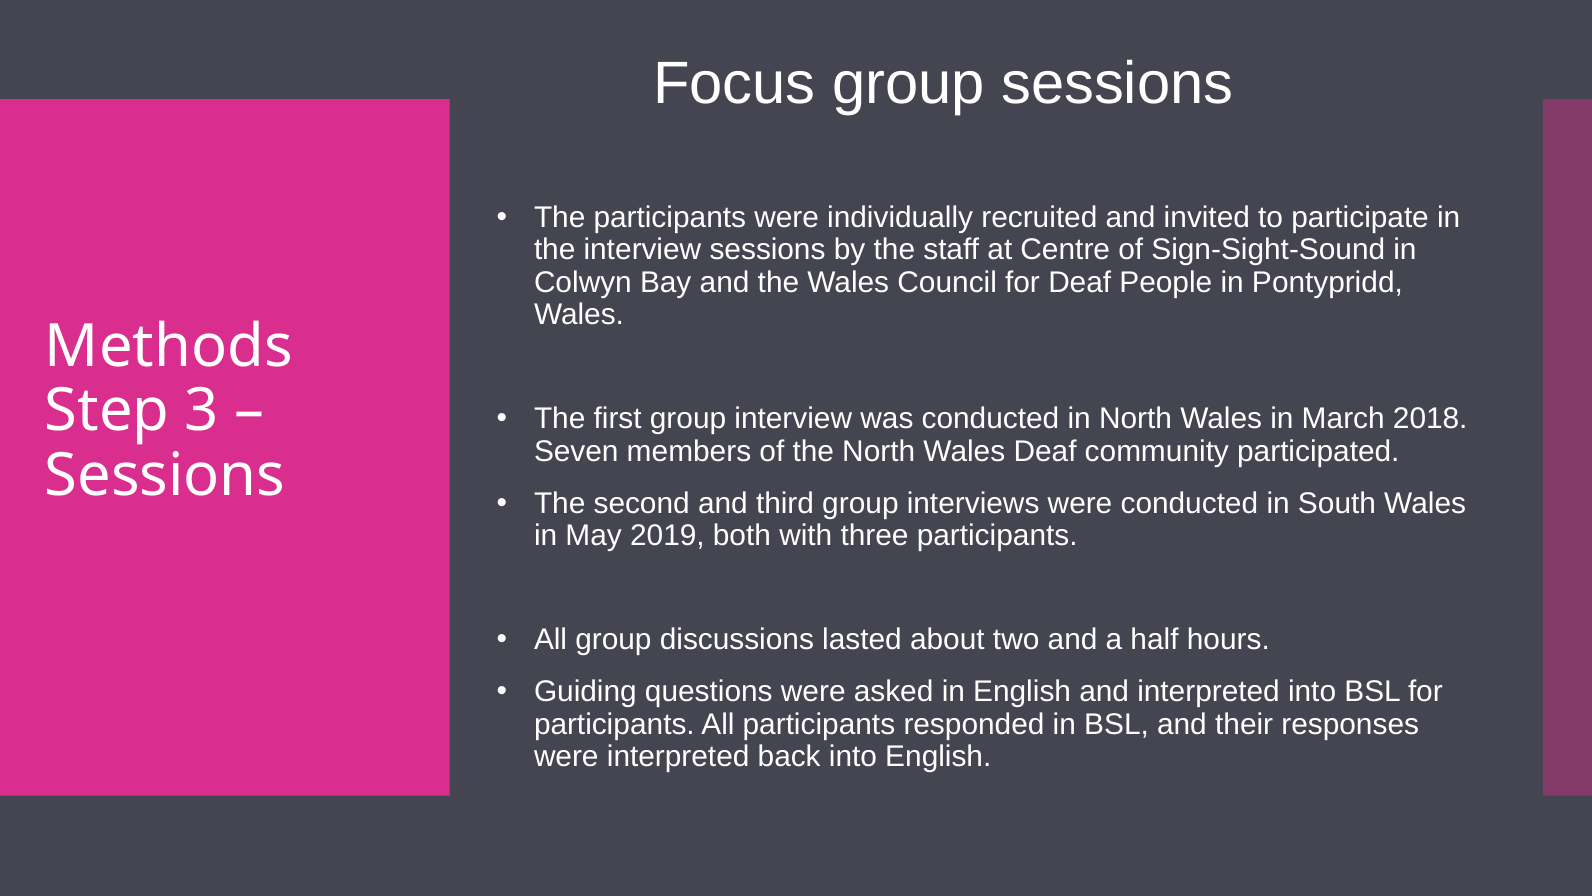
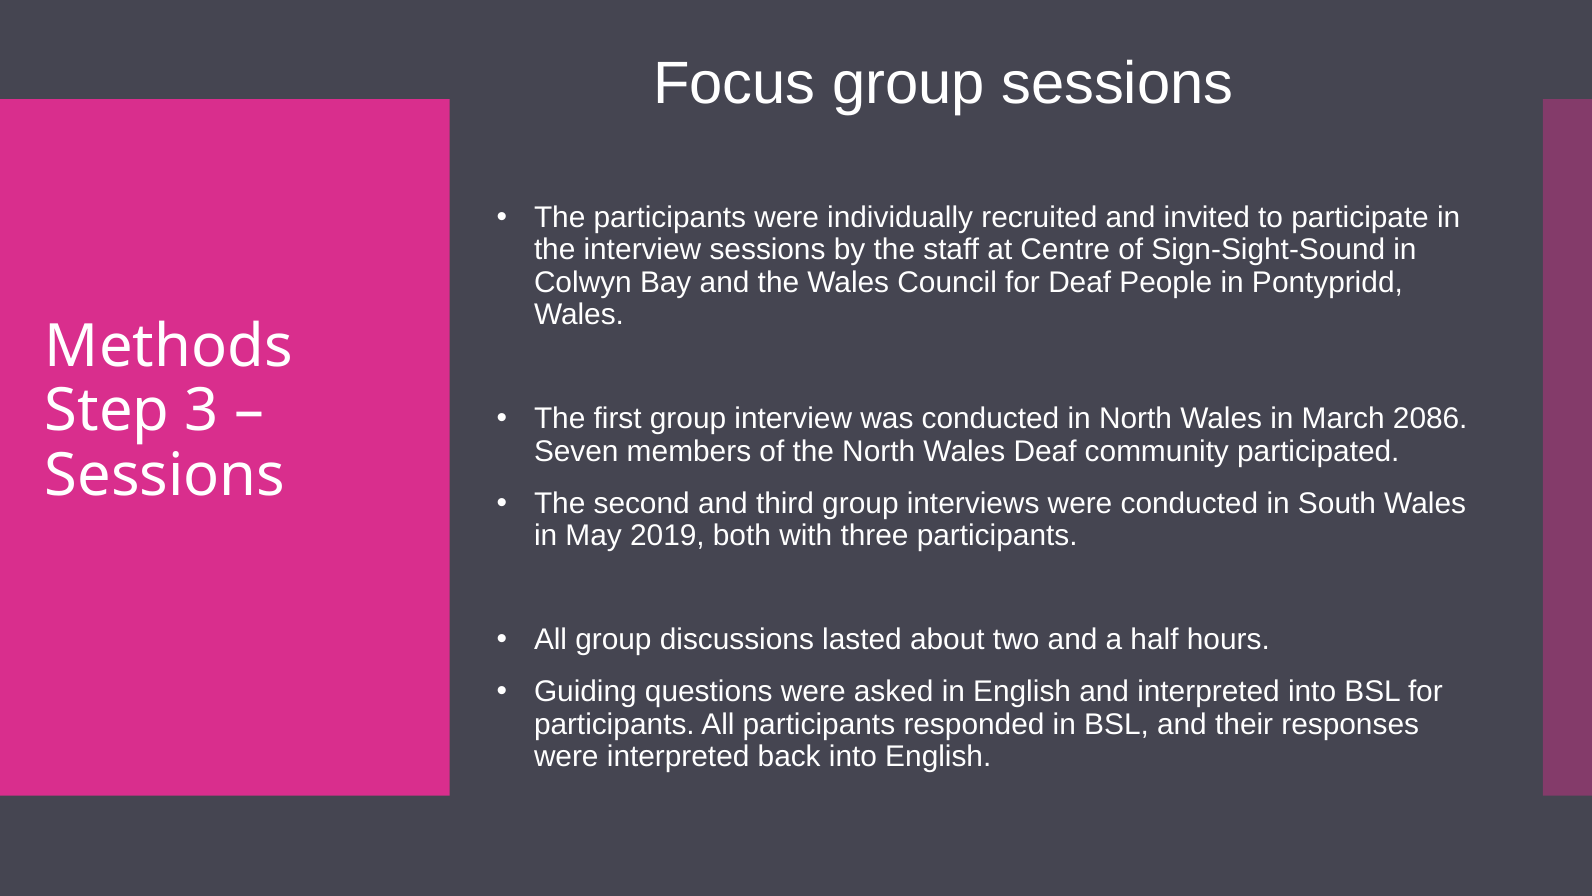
2018: 2018 -> 2086
